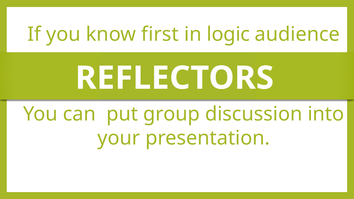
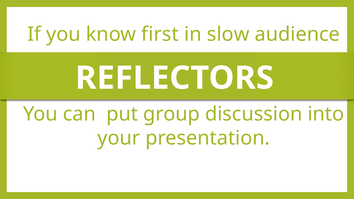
logic: logic -> slow
